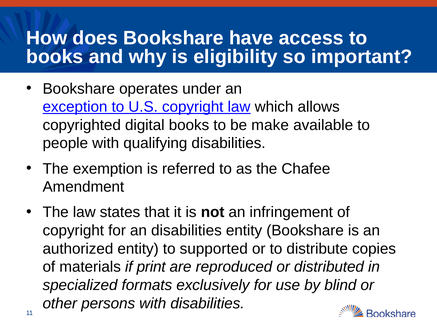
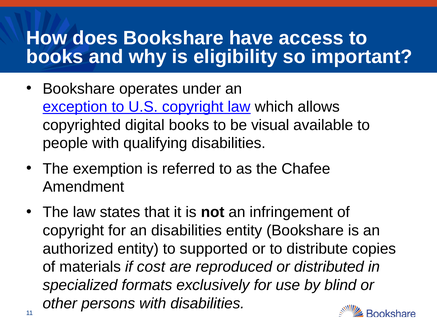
make: make -> visual
print: print -> cost
